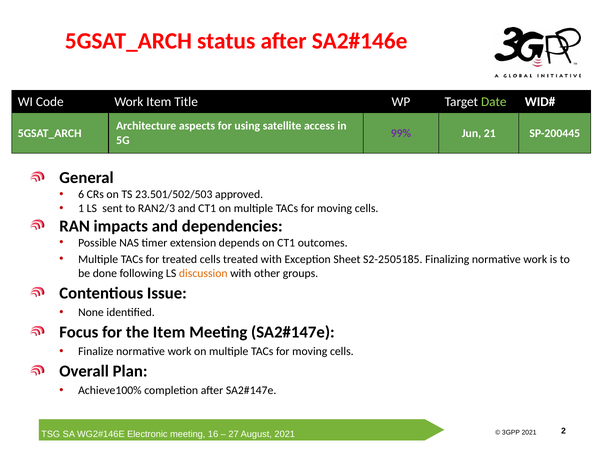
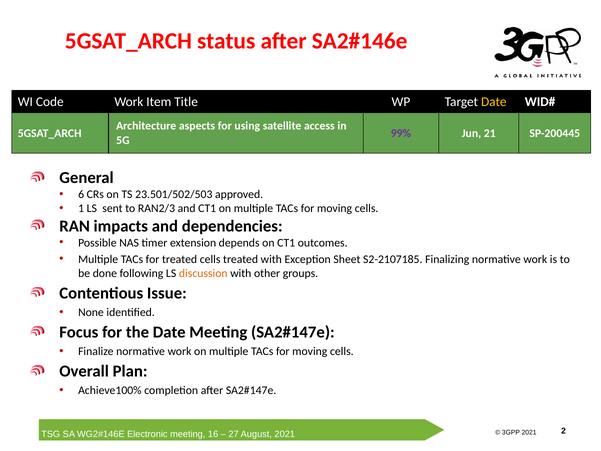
Date at (494, 102) colour: light green -> yellow
S2-2505185: S2-2505185 -> S2-2107185
the Item: Item -> Date
